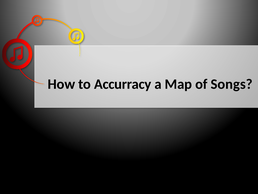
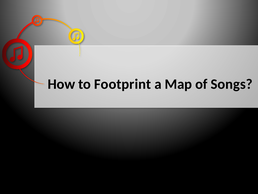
Accurracy: Accurracy -> Footprint
